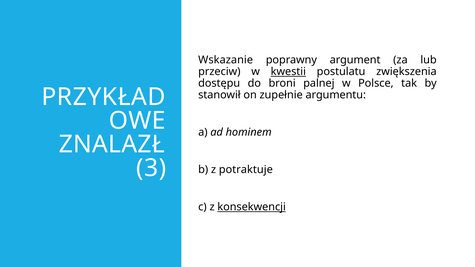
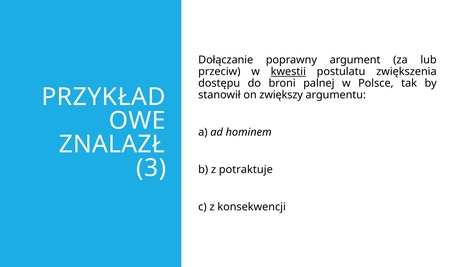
Wskazanie: Wskazanie -> Dołączanie
zupełnie: zupełnie -> zwiększy
konsekwencji underline: present -> none
